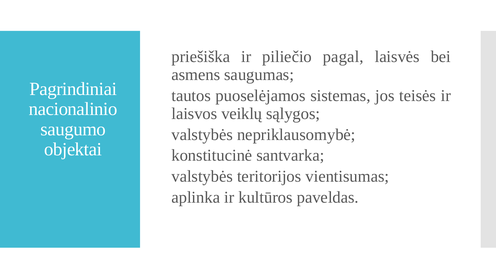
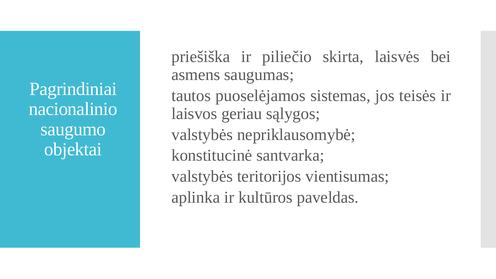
pagal: pagal -> skirta
veiklų: veiklų -> geriau
